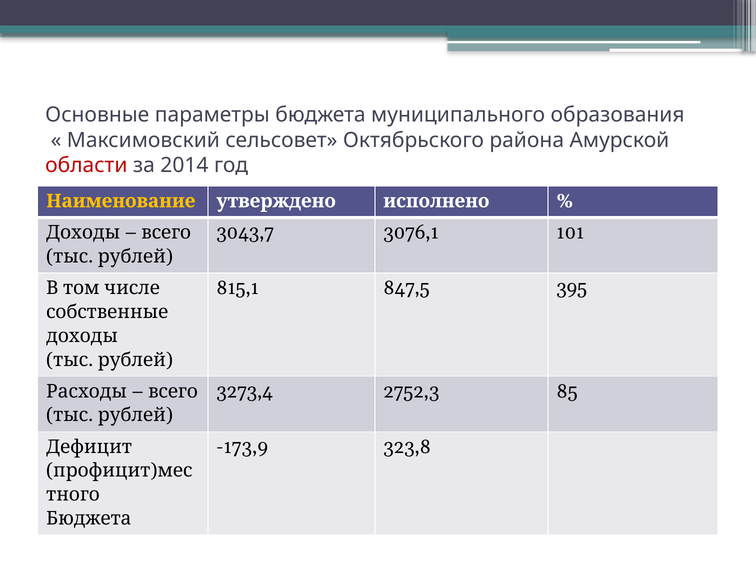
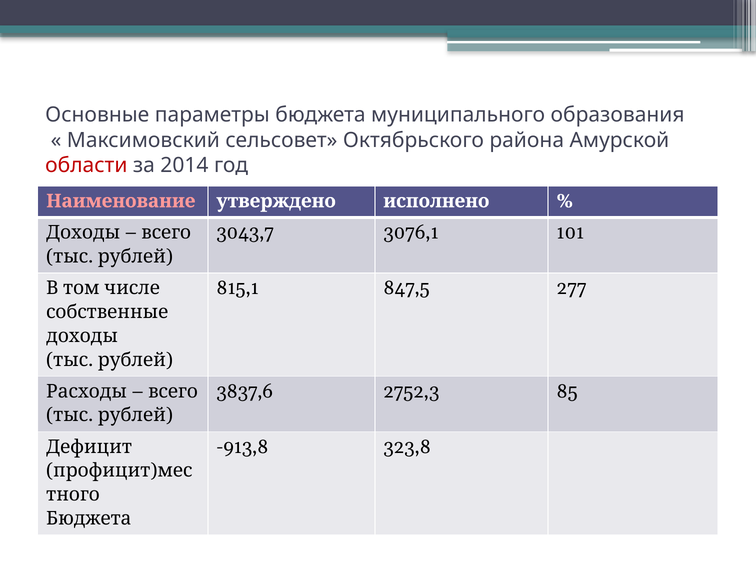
Наименование colour: yellow -> pink
395: 395 -> 277
3273,4: 3273,4 -> 3837,6
-173,9: -173,9 -> -913,8
